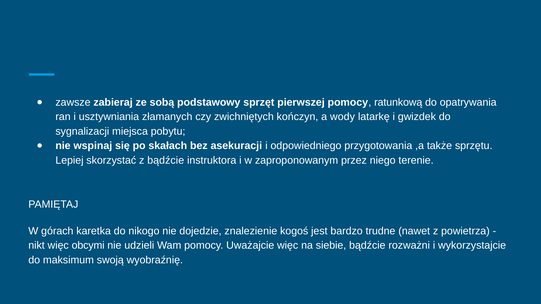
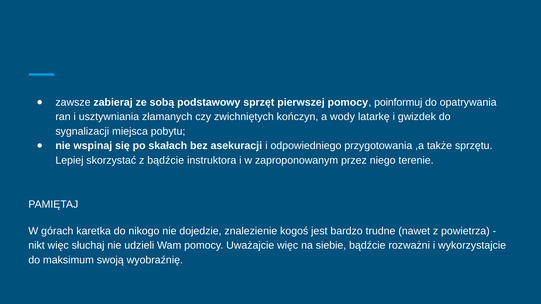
ratunkową: ratunkową -> poinformuj
obcymi: obcymi -> słuchaj
